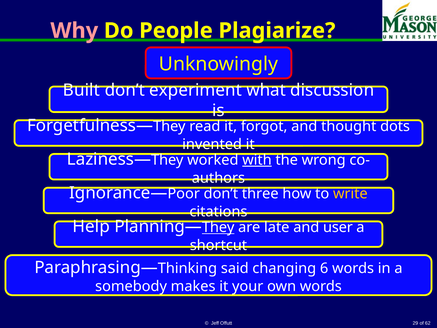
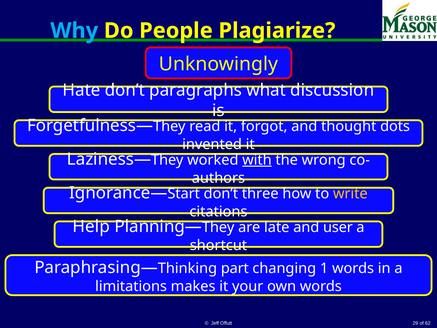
Why colour: pink -> light blue
Built: Built -> Hate
experiment: experiment -> paragraphs
Poor: Poor -> Start
They at (218, 227) underline: present -> none
said: said -> part
6: 6 -> 1
somebody: somebody -> limitations
